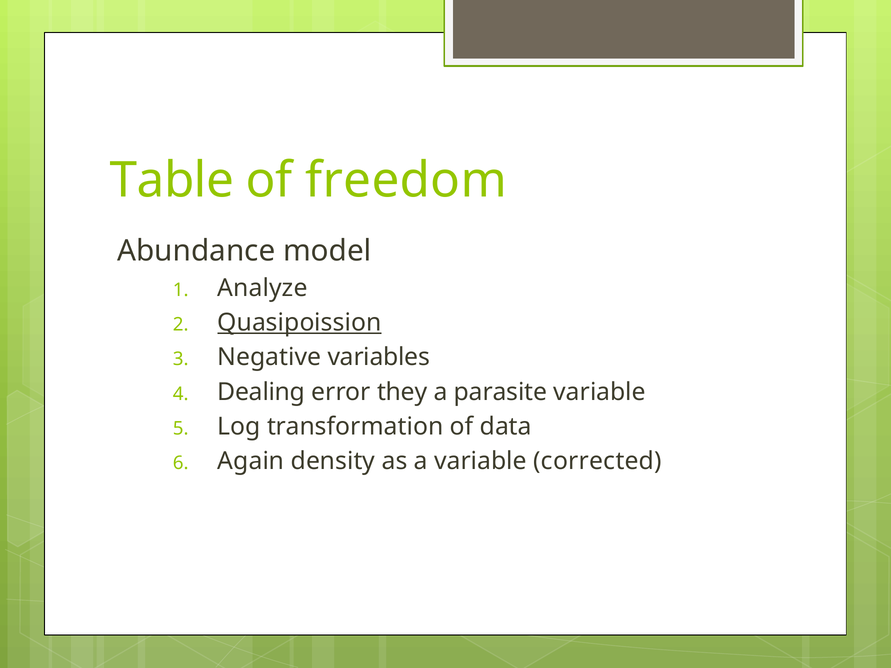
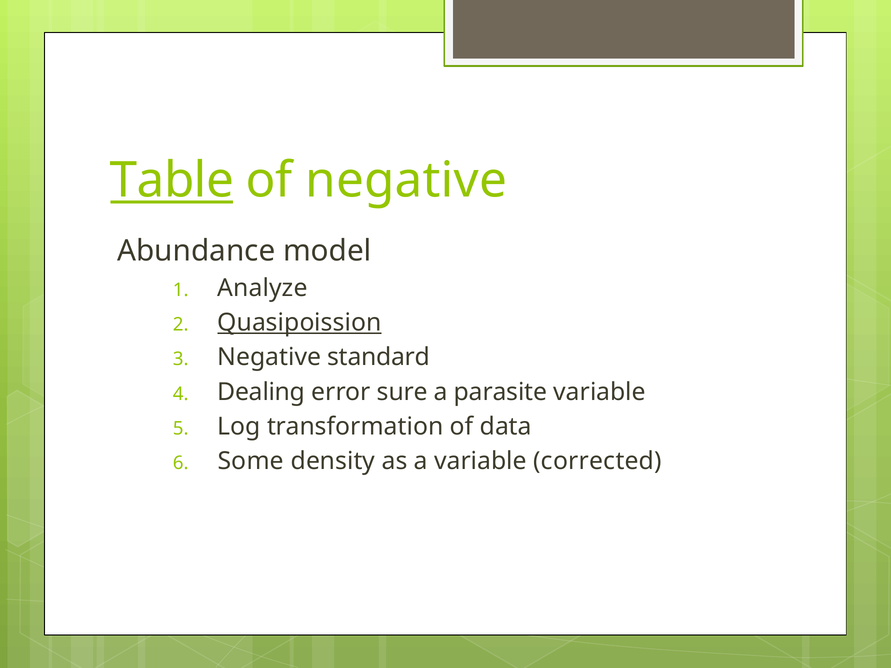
Table underline: none -> present
of freedom: freedom -> negative
variables: variables -> standard
they: they -> sure
Again: Again -> Some
